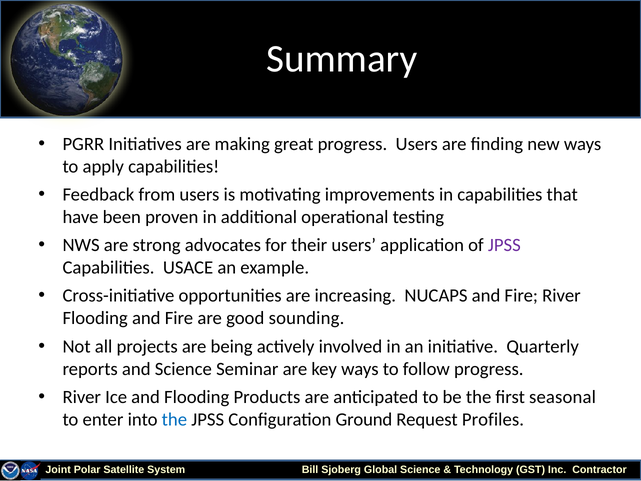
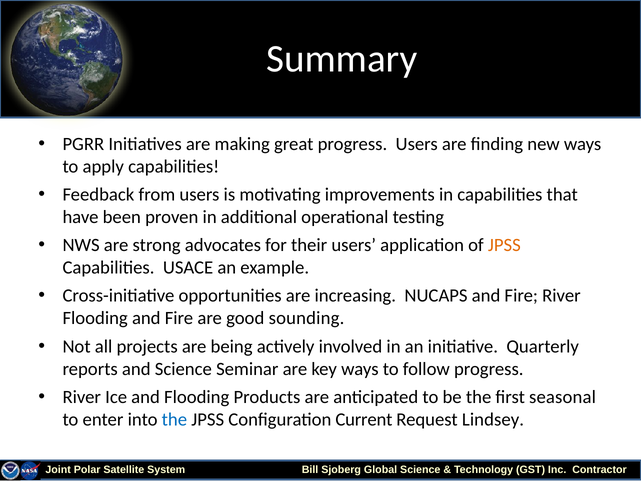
JPSS at (504, 245) colour: purple -> orange
Ground: Ground -> Current
Profiles: Profiles -> Lindsey
